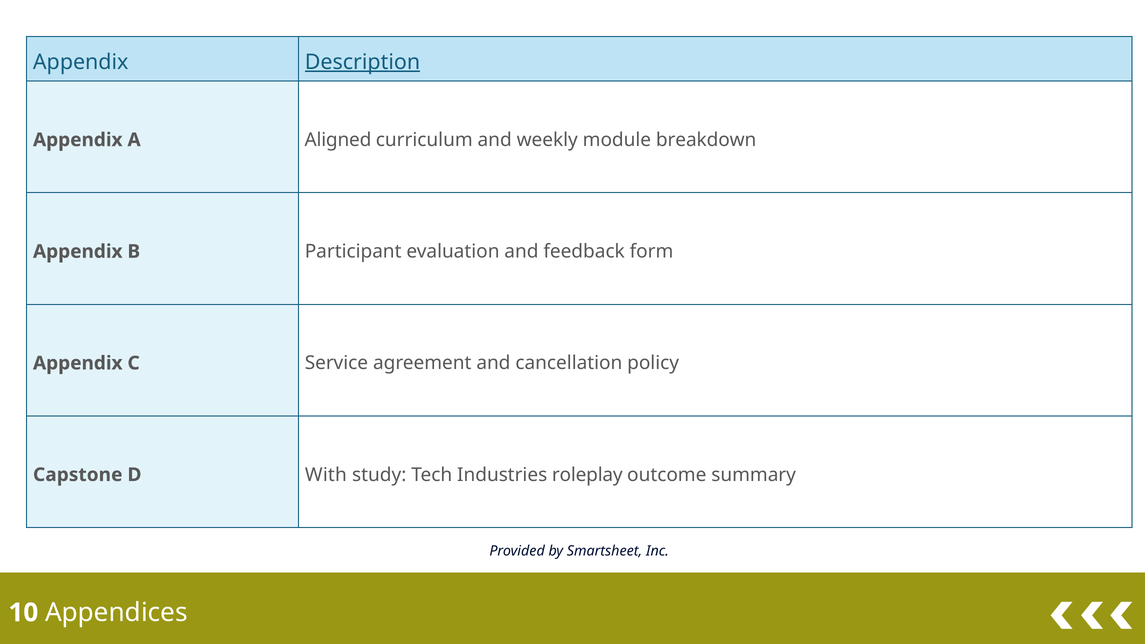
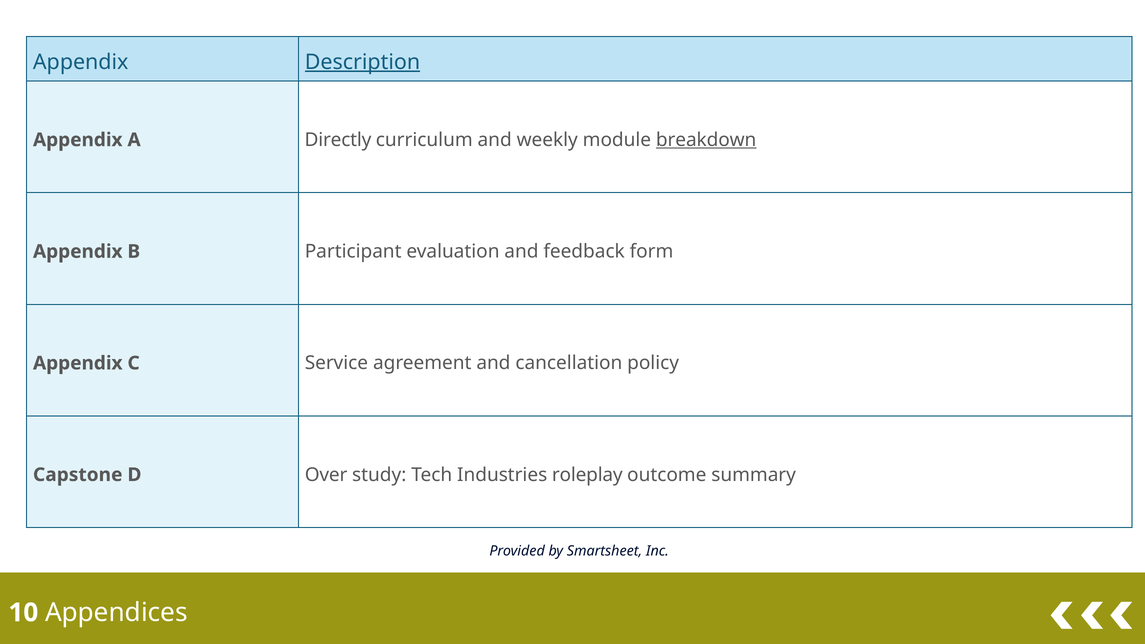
Aligned: Aligned -> Directly
breakdown underline: none -> present
With: With -> Over
